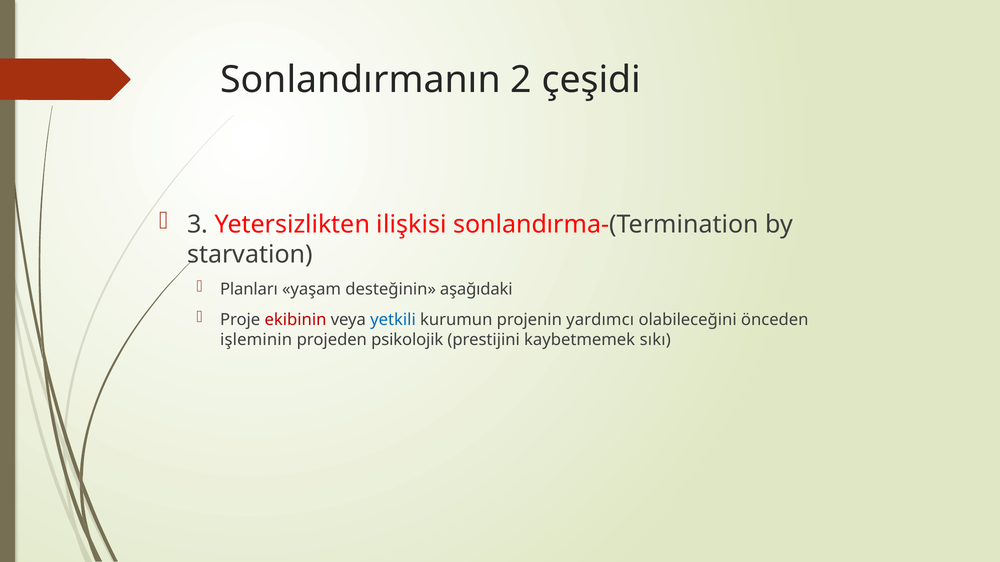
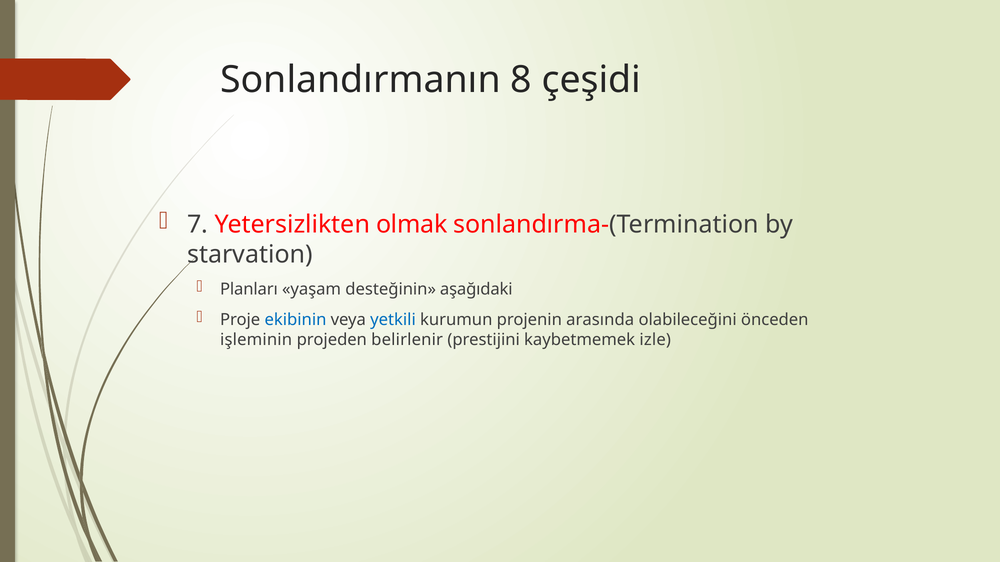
2: 2 -> 8
3: 3 -> 7
ilişkisi: ilişkisi -> olmak
ekibinin colour: red -> blue
yardımcı: yardımcı -> arasında
psikolojik: psikolojik -> belirlenir
sıkı: sıkı -> izle
